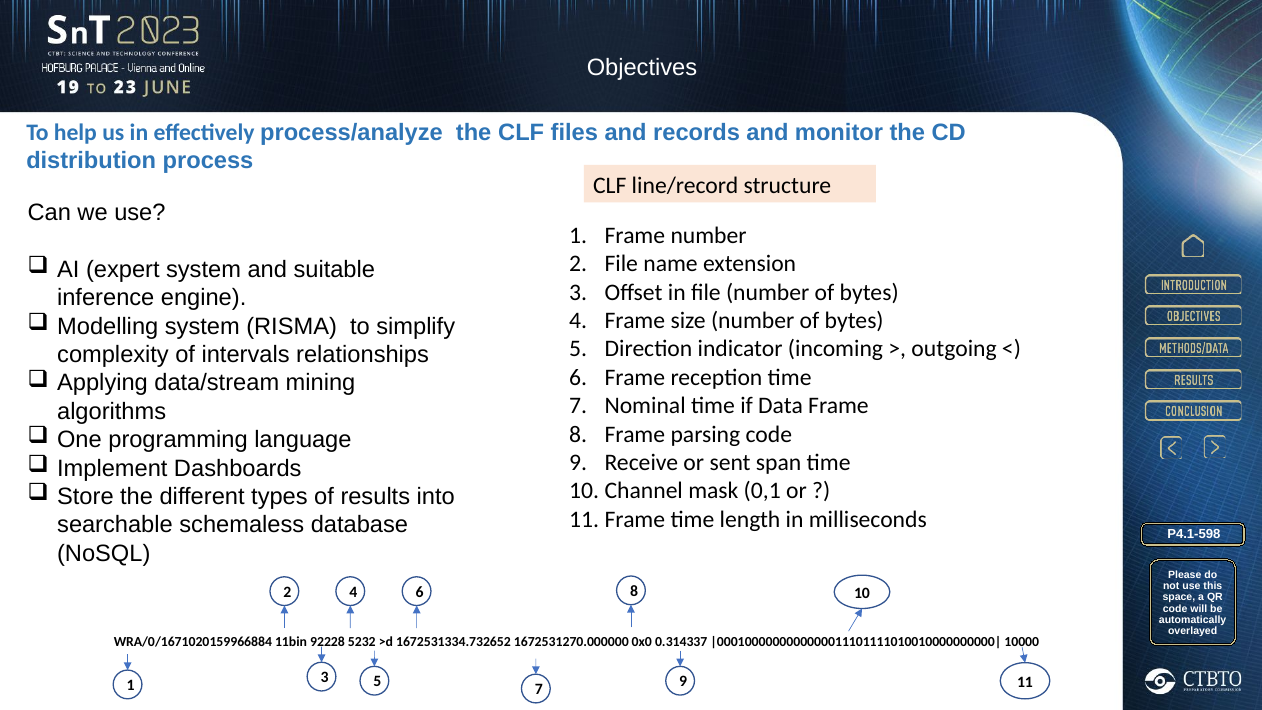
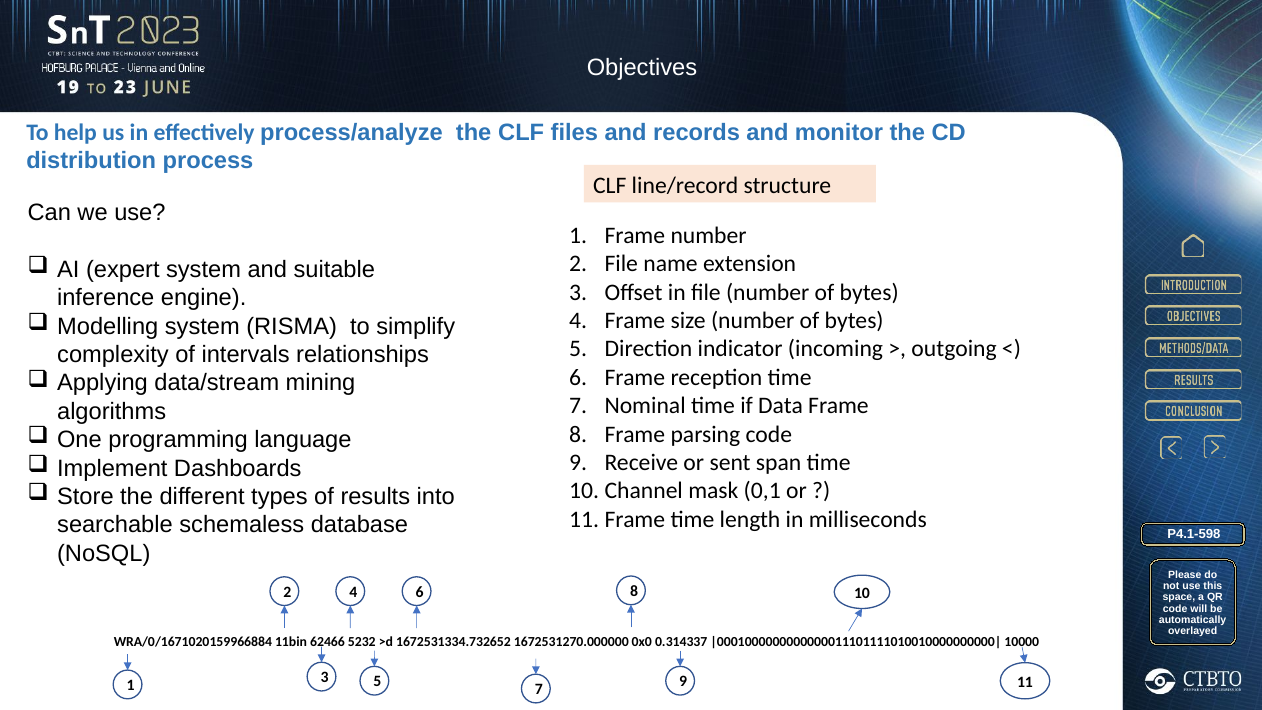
92228: 92228 -> 62466
